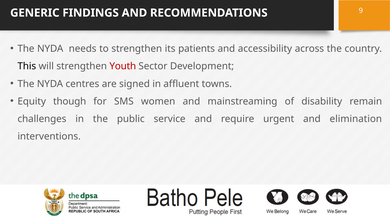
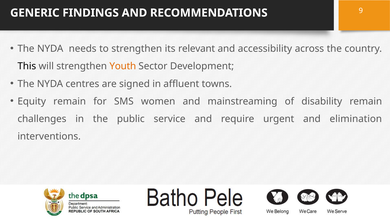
patients: patients -> relevant
Youth colour: red -> orange
Equity though: though -> remain
